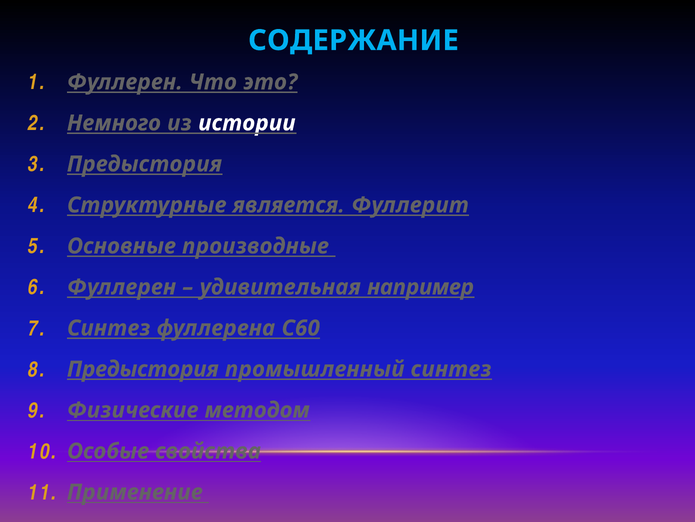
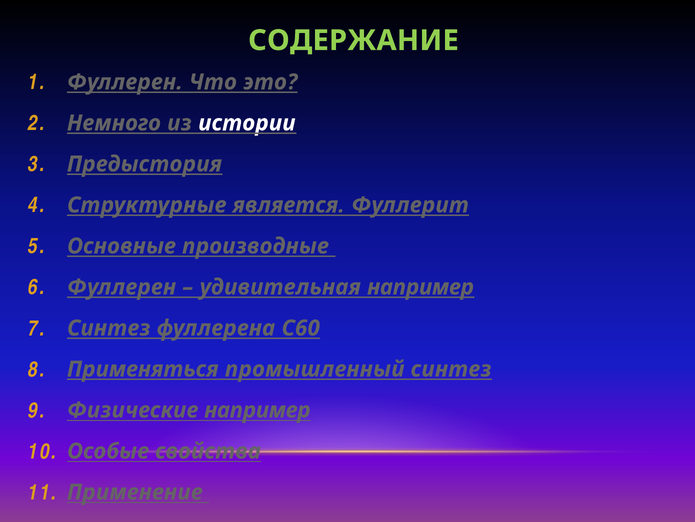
СОДЕРЖАНИЕ colour: light blue -> light green
Предыстория at (143, 369): Предыстория -> Применяться
Физические методом: методом -> например
